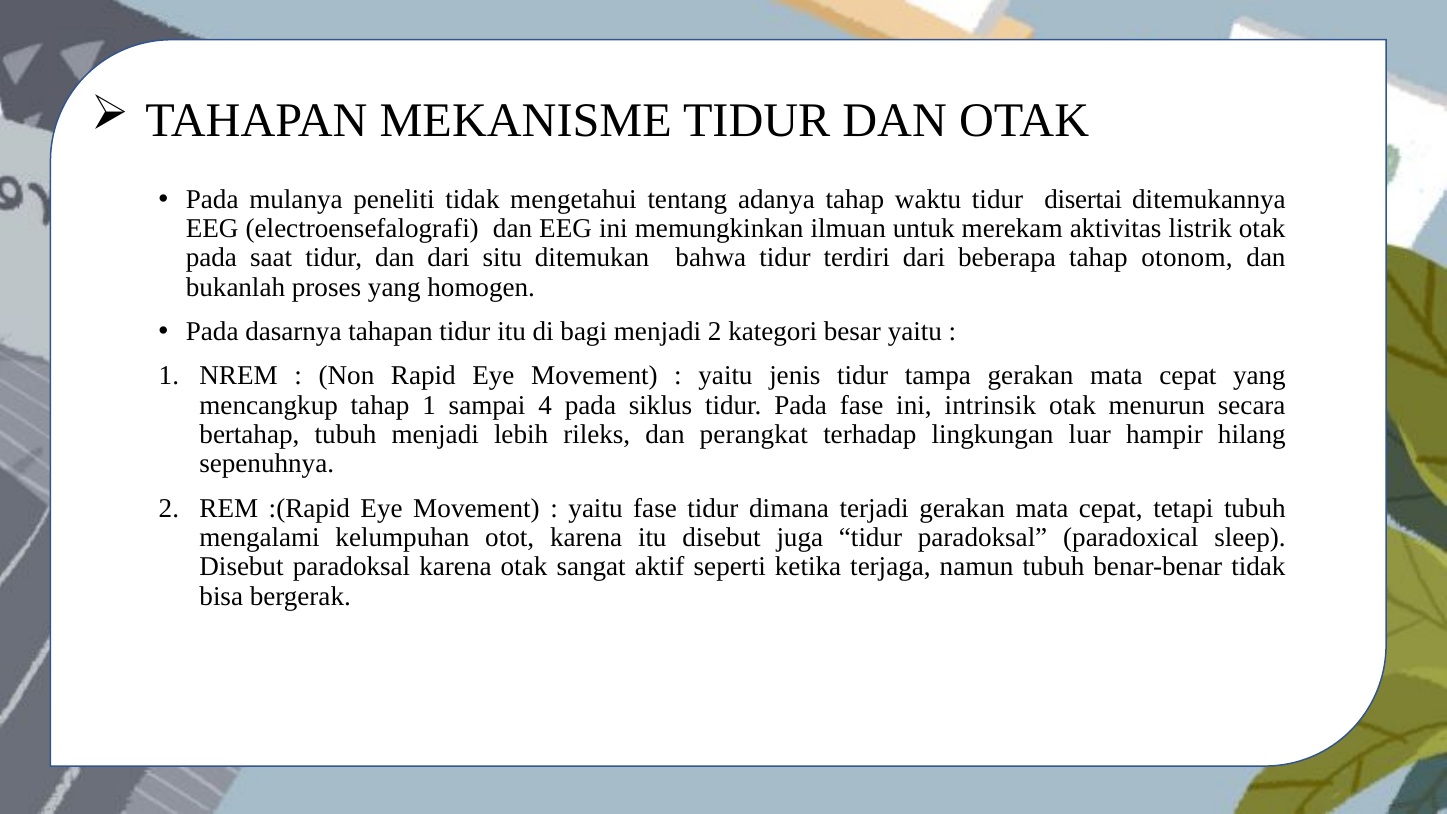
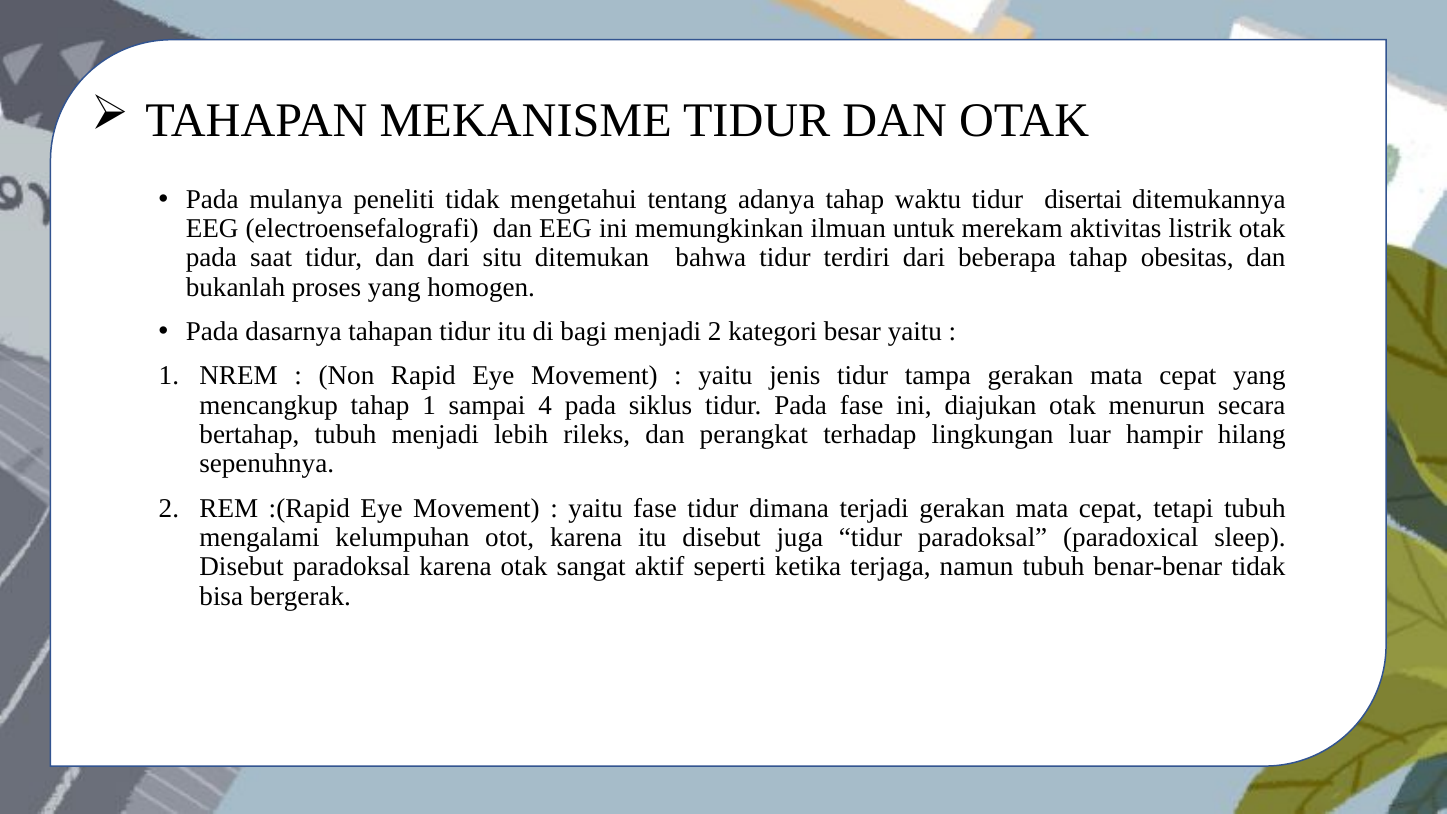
otonom: otonom -> obesitas
intrinsik: intrinsik -> diajukan
